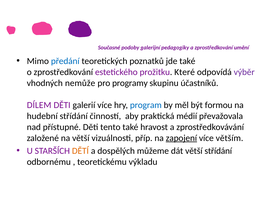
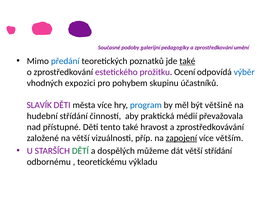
také at (187, 61) underline: none -> present
Které: Které -> Ocení
výběr colour: purple -> blue
nemůže: nemůže -> expozici
programy: programy -> pohybem
DÍLEM: DÍLEM -> SLAVÍK
galerií: galerií -> města
formou: formou -> většině
DĚTÍ colour: orange -> green
